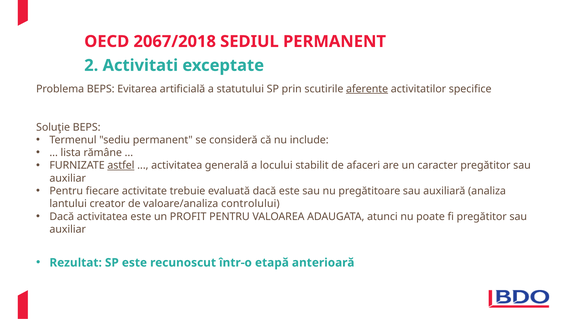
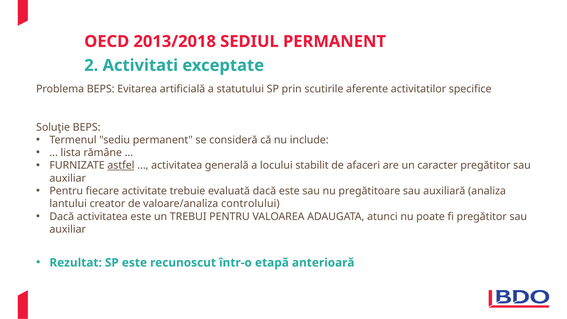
2067/2018: 2067/2018 -> 2013/2018
aferente underline: present -> none
PROFIT: PROFIT -> TREBUI
